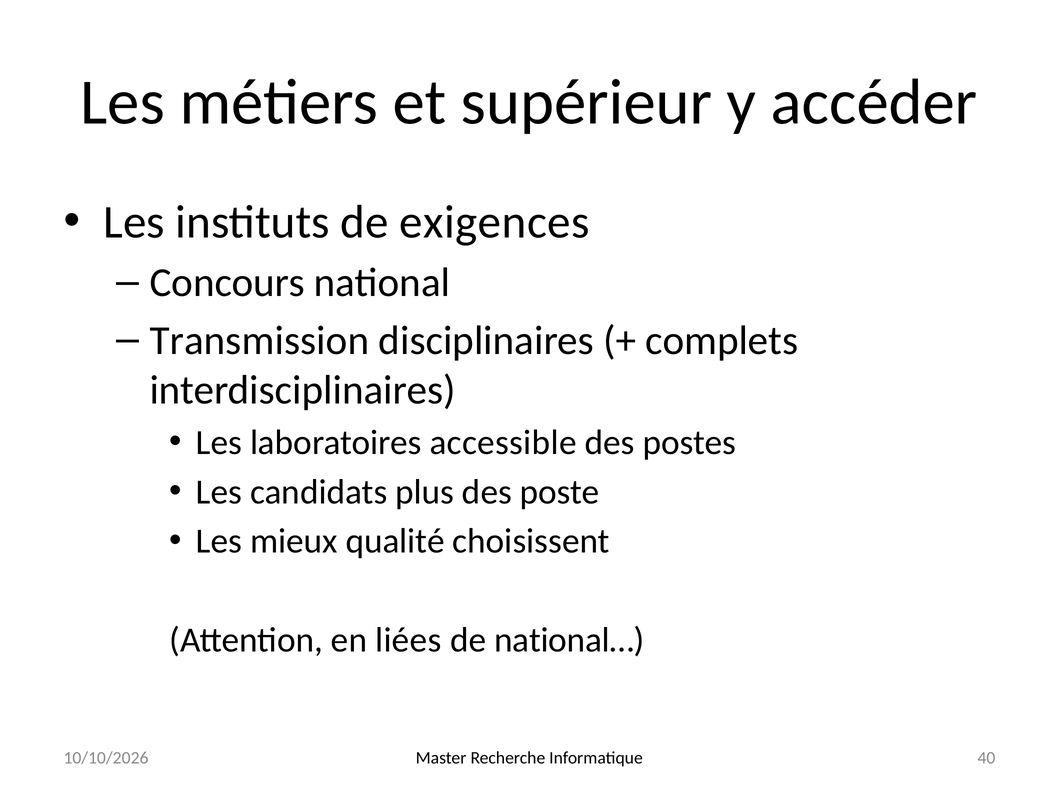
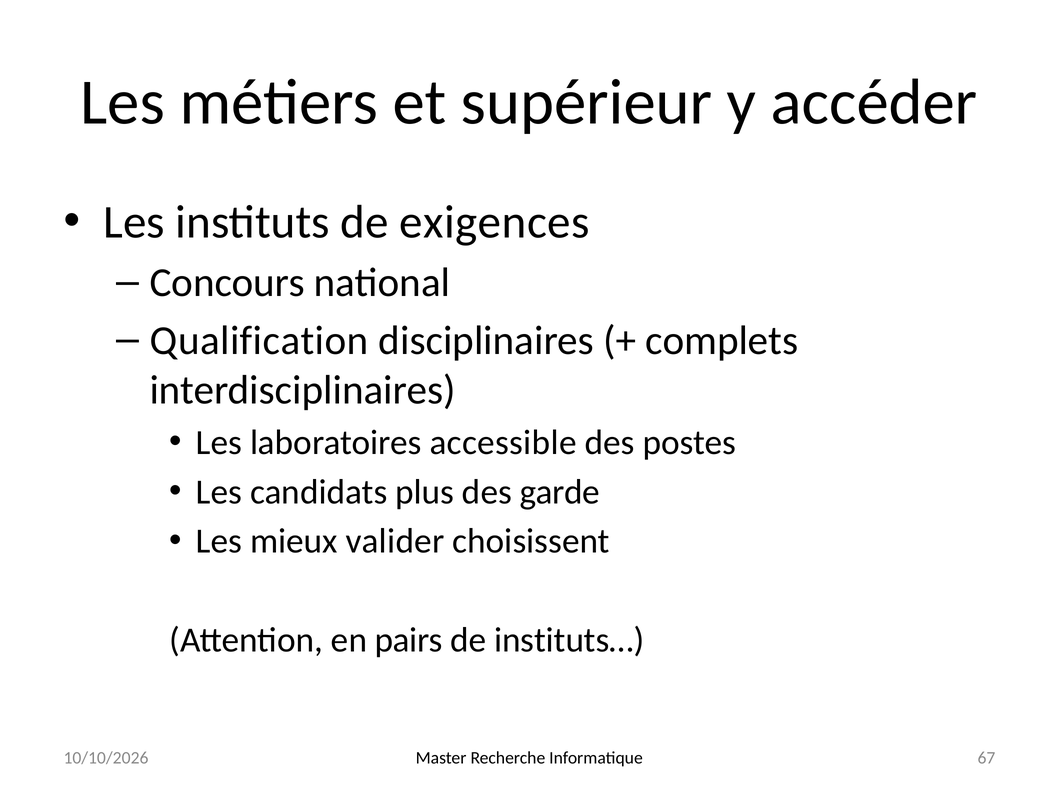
Transmission: Transmission -> Qualification
poste: poste -> garde
qualité: qualité -> valider
liées: liées -> pairs
national…: national… -> instituts…
40: 40 -> 67
